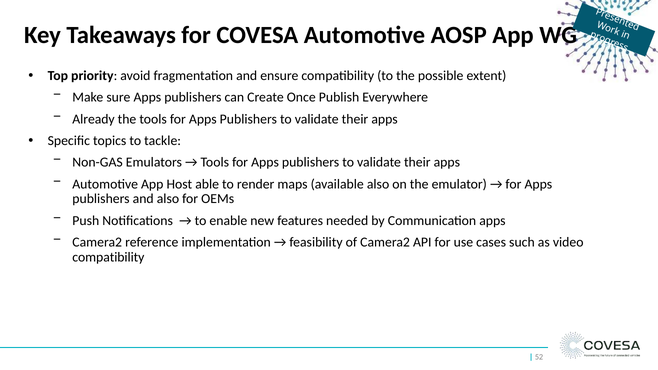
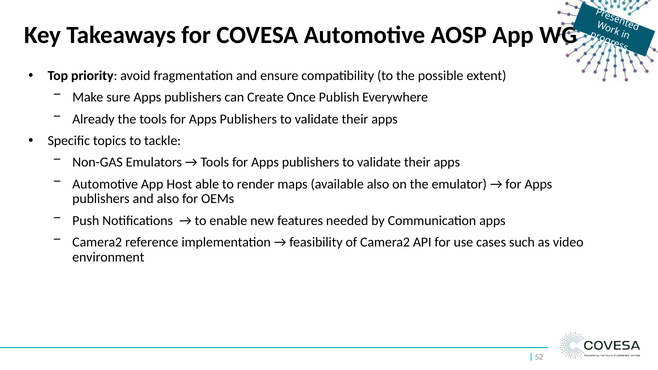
compatibility at (108, 257): compatibility -> environment
